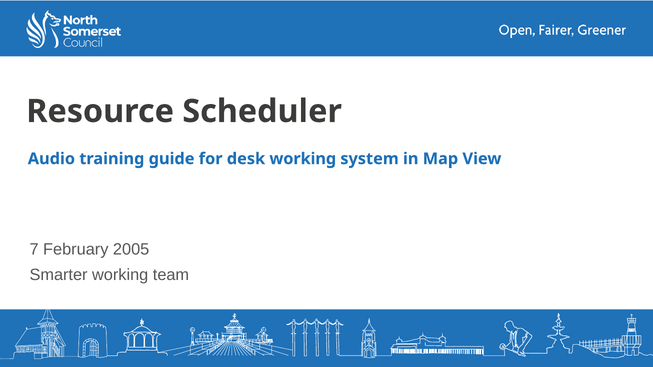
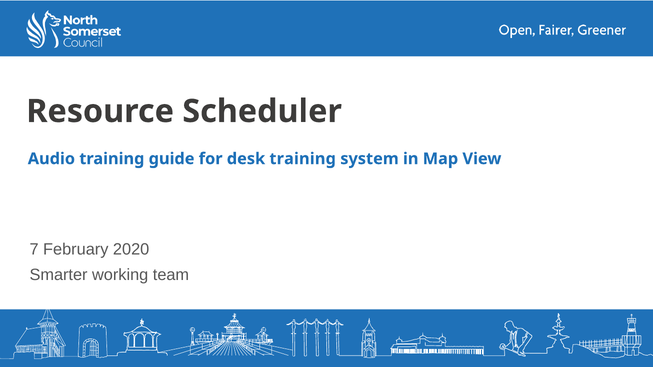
desk working: working -> training
2005: 2005 -> 2020
